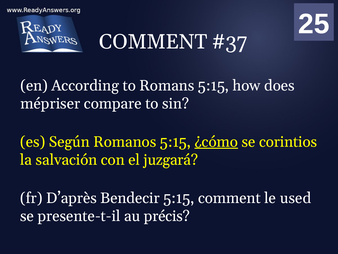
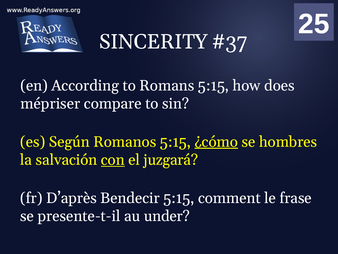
COMMENT at (153, 42): COMMENT -> SINCERITY
corintios: corintios -> hombres
con underline: none -> present
used: used -> frase
précis: précis -> under
